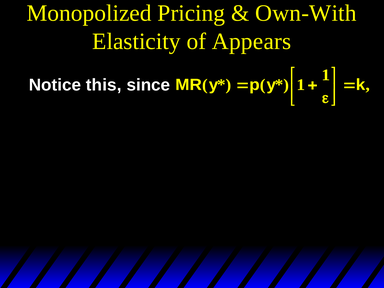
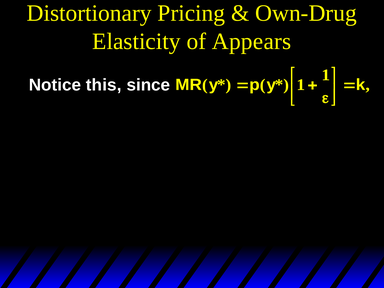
Monopolized: Monopolized -> Distortionary
Own-With: Own-With -> Own-Drug
